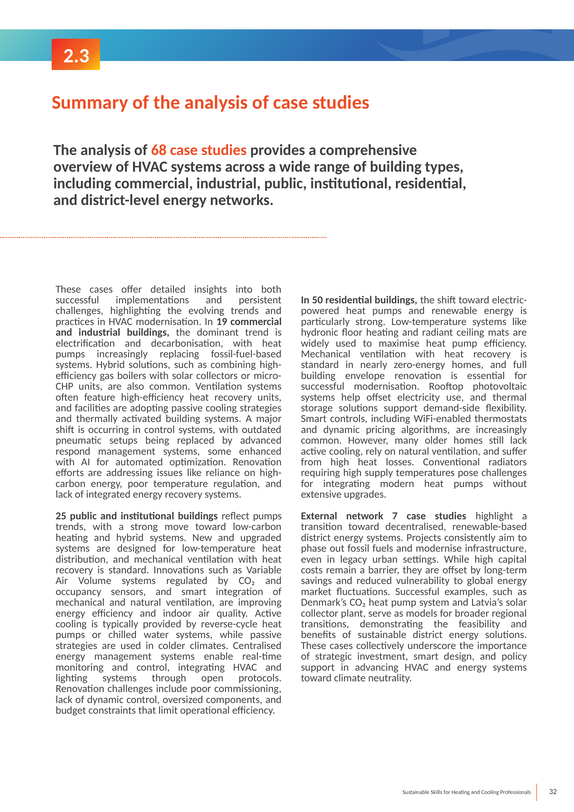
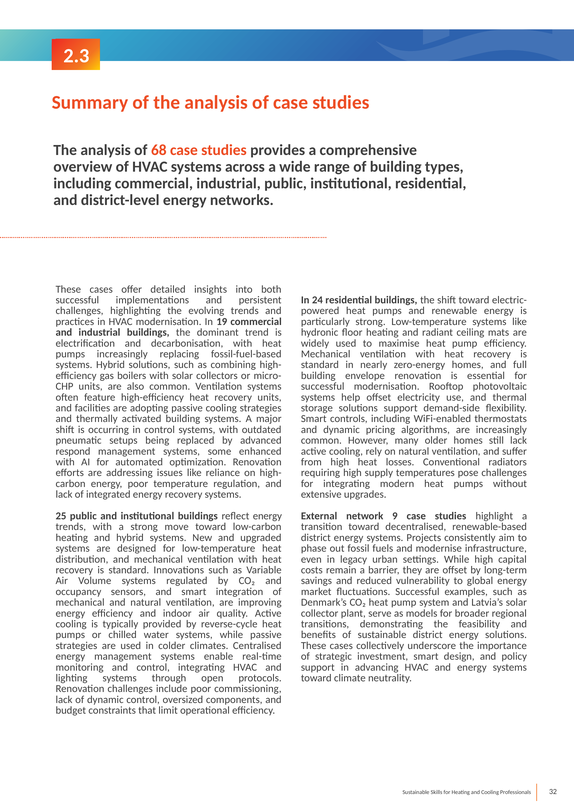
50: 50 -> 24
reflect pumps: pumps -> energy
7: 7 -> 9
